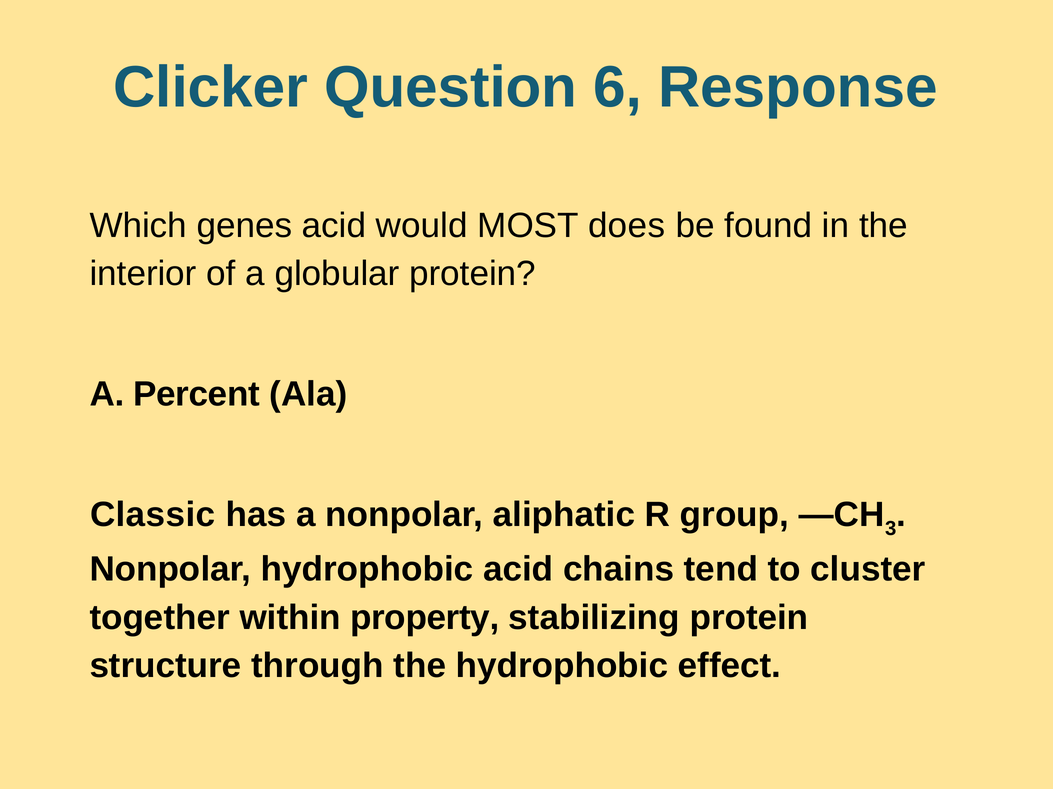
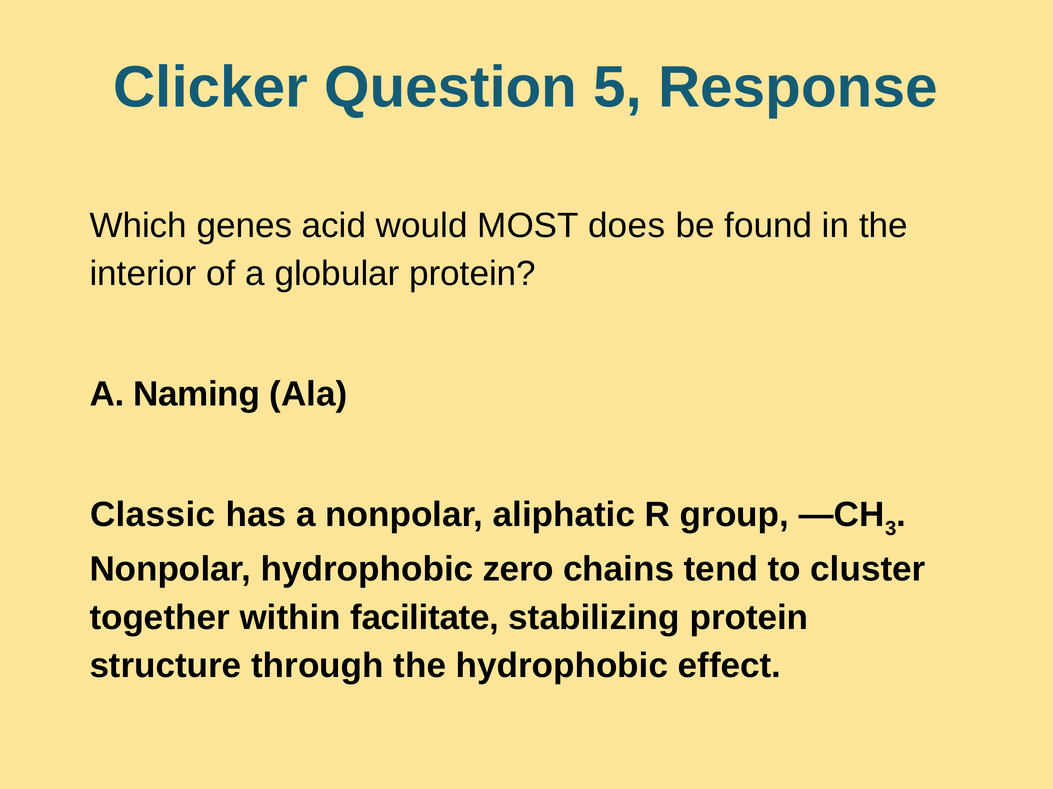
6: 6 -> 5
Percent: Percent -> Naming
hydrophobic acid: acid -> zero
property: property -> facilitate
